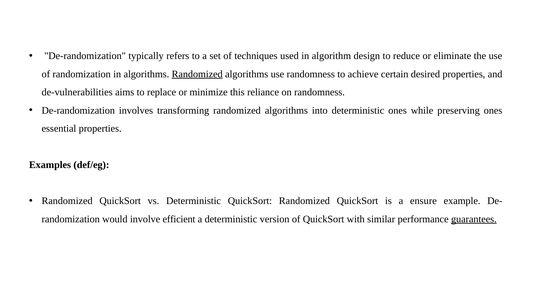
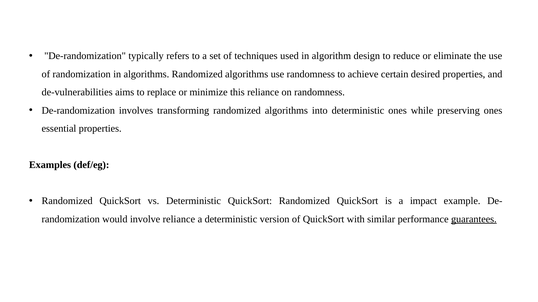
Randomized at (197, 74) underline: present -> none
ensure: ensure -> impact
involve efficient: efficient -> reliance
